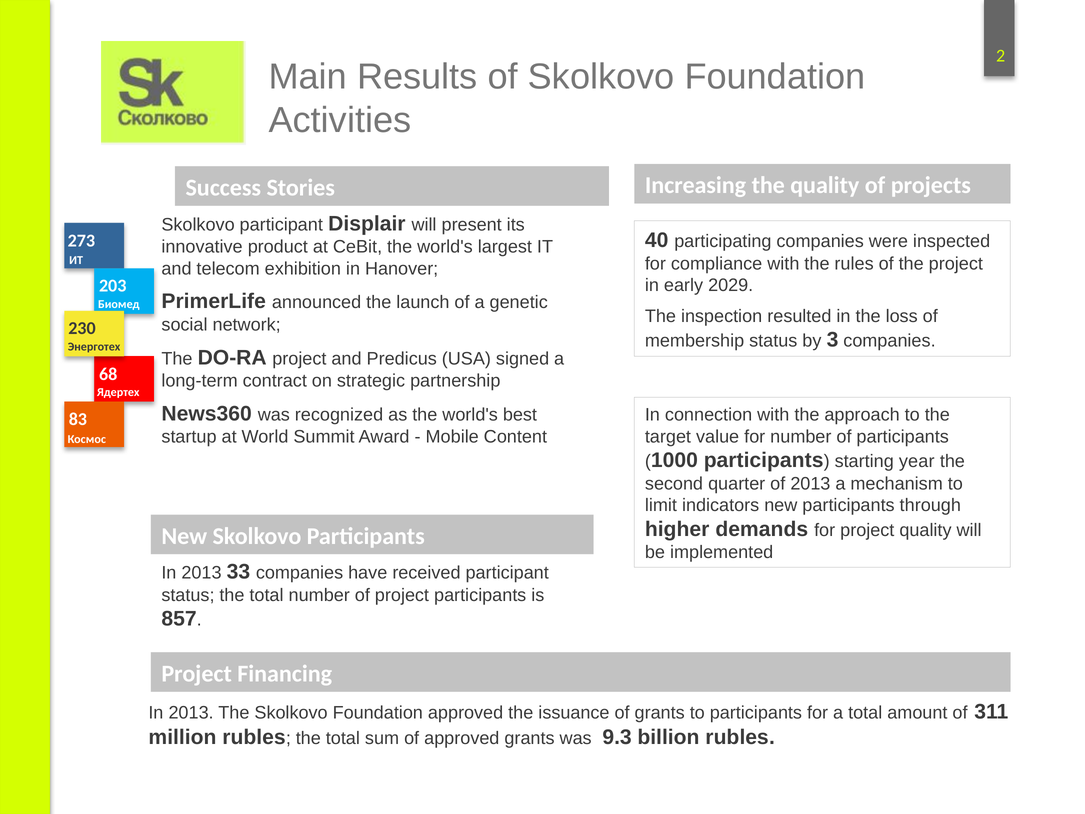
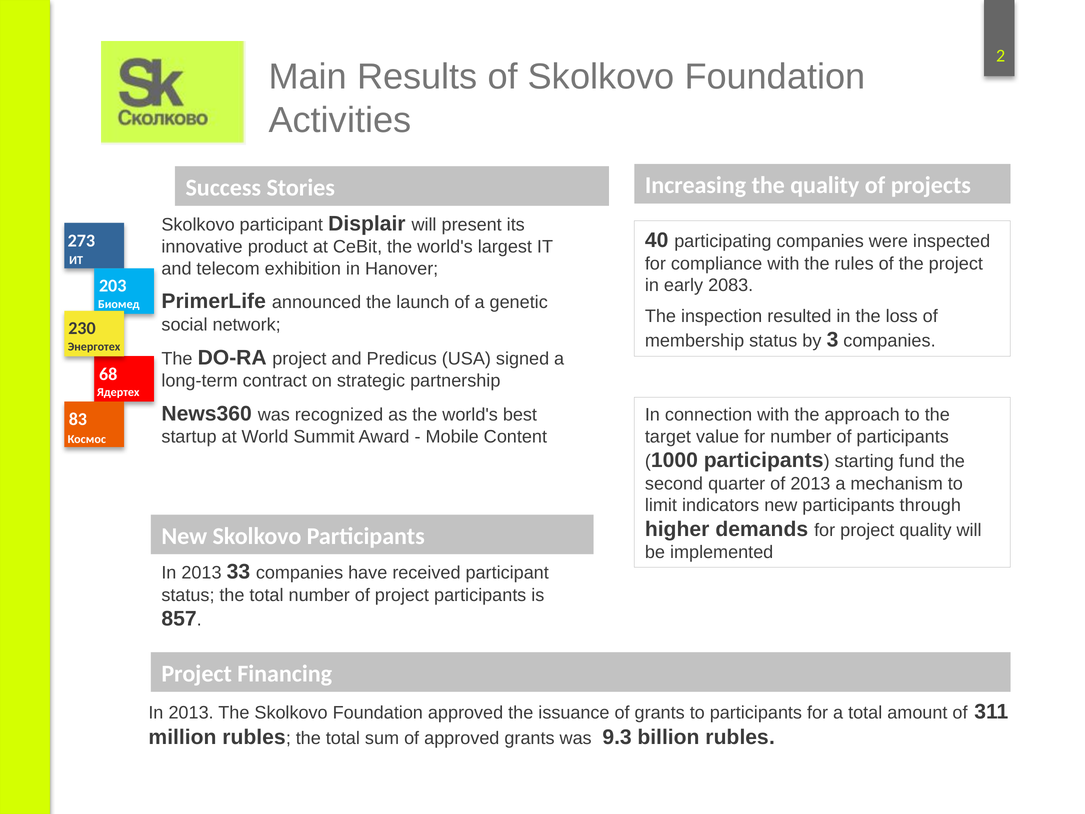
2029: 2029 -> 2083
year: year -> fund
